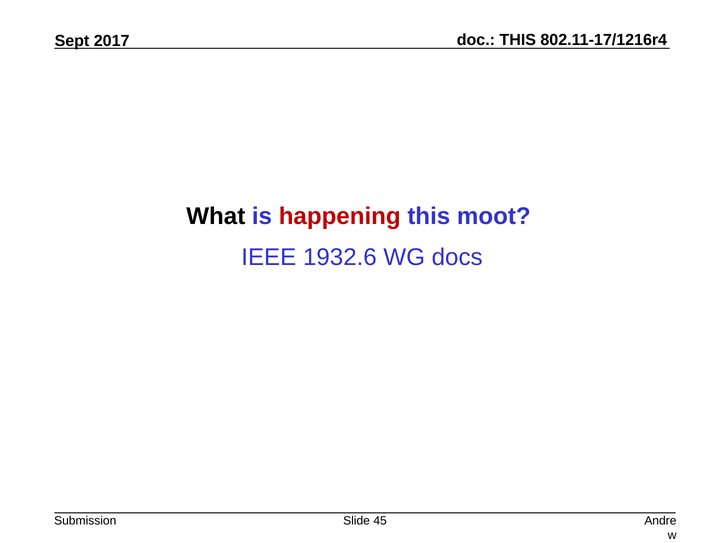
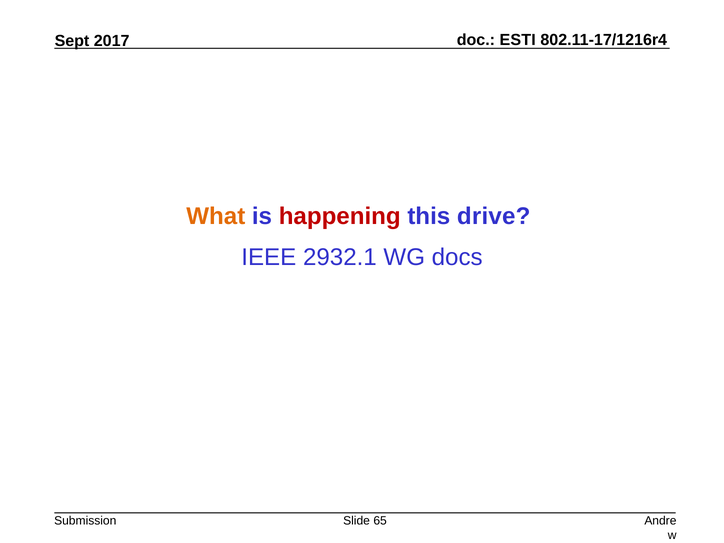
THIS at (518, 40): THIS -> ESTI
What colour: black -> orange
moot: moot -> drive
1932.6: 1932.6 -> 2932.1
45: 45 -> 65
